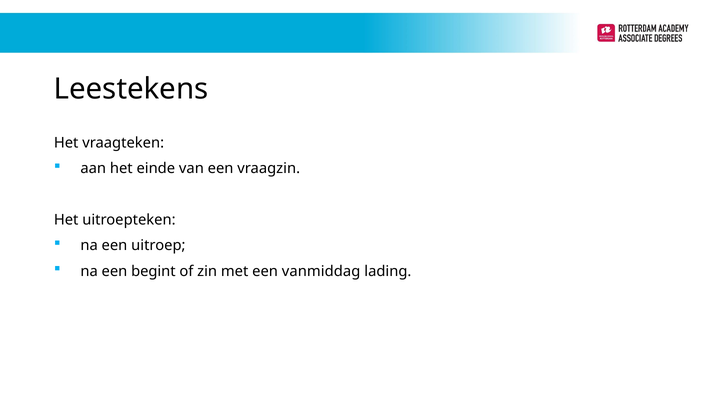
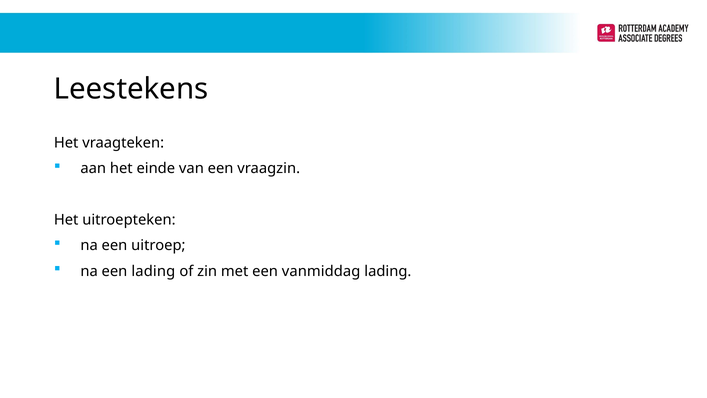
een begint: begint -> lading
